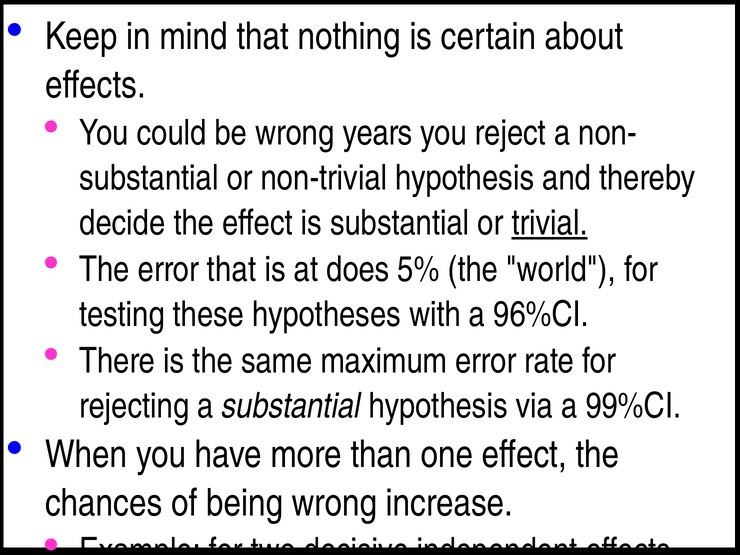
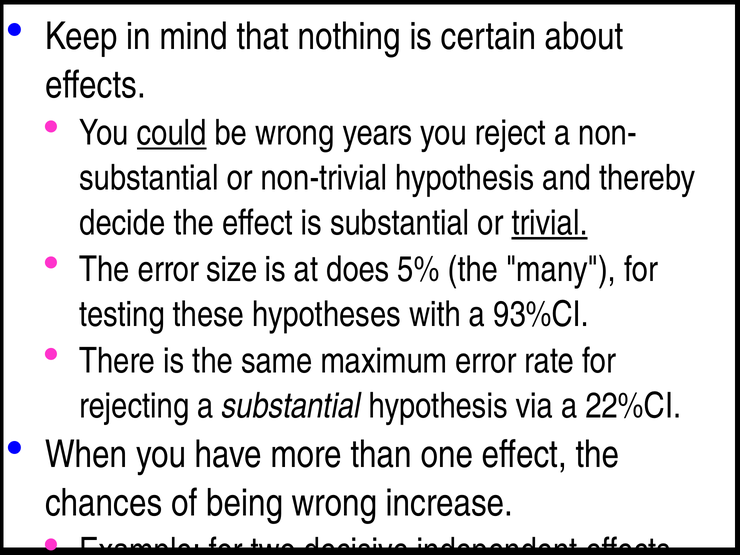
could at (172, 133) underline: none -> present
error that: that -> size
world: world -> many
96%CI: 96%CI -> 93%CI
via a 99%CI: 99%CI -> 22%CI
